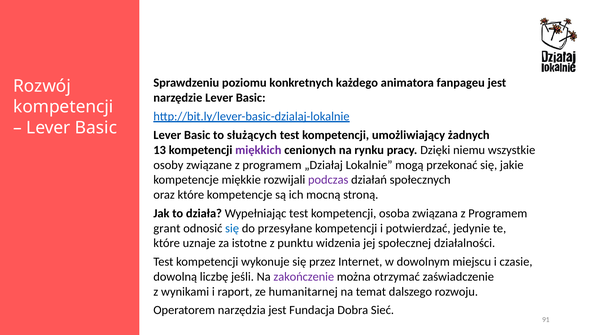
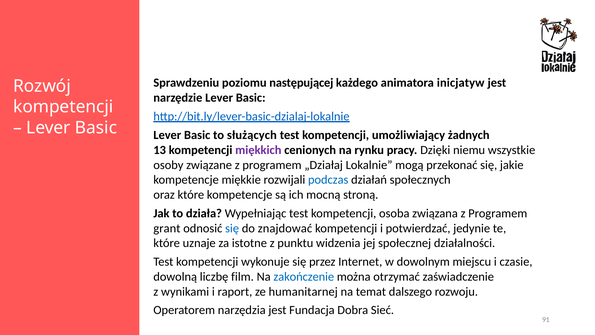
konkretnych: konkretnych -> następującej
fanpageu: fanpageu -> inicjatyw
podczas colour: purple -> blue
przesyłane: przesyłane -> znajdować
jeśli: jeśli -> film
zakończenie colour: purple -> blue
